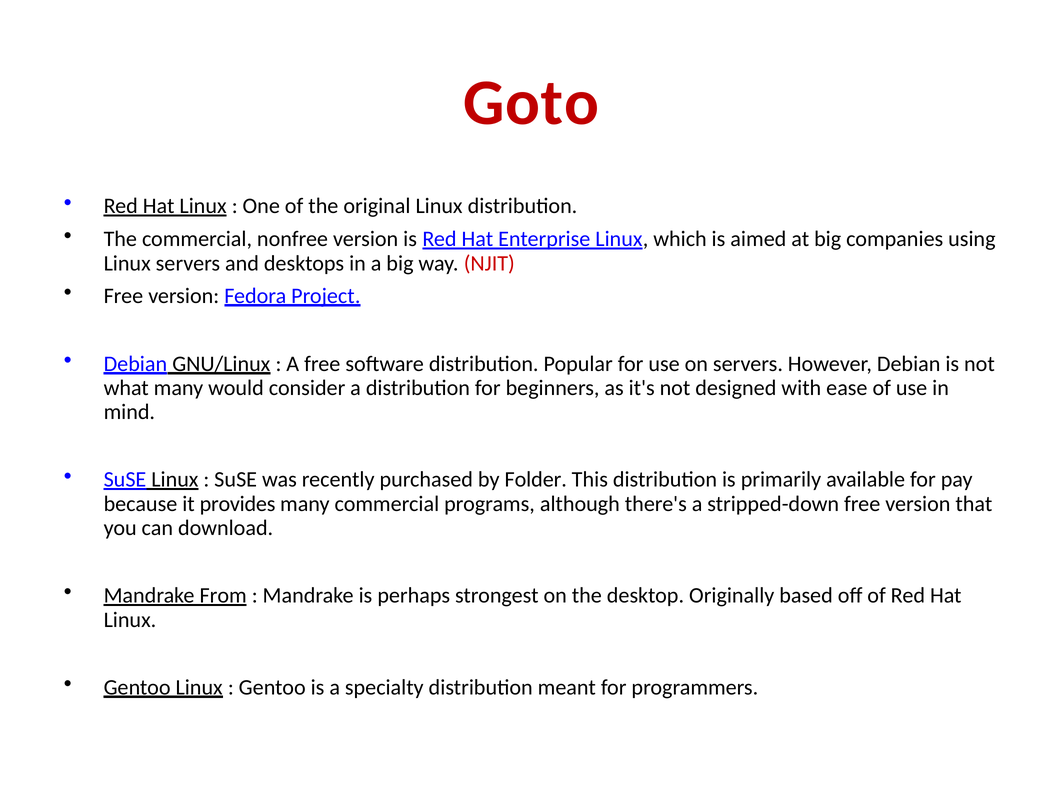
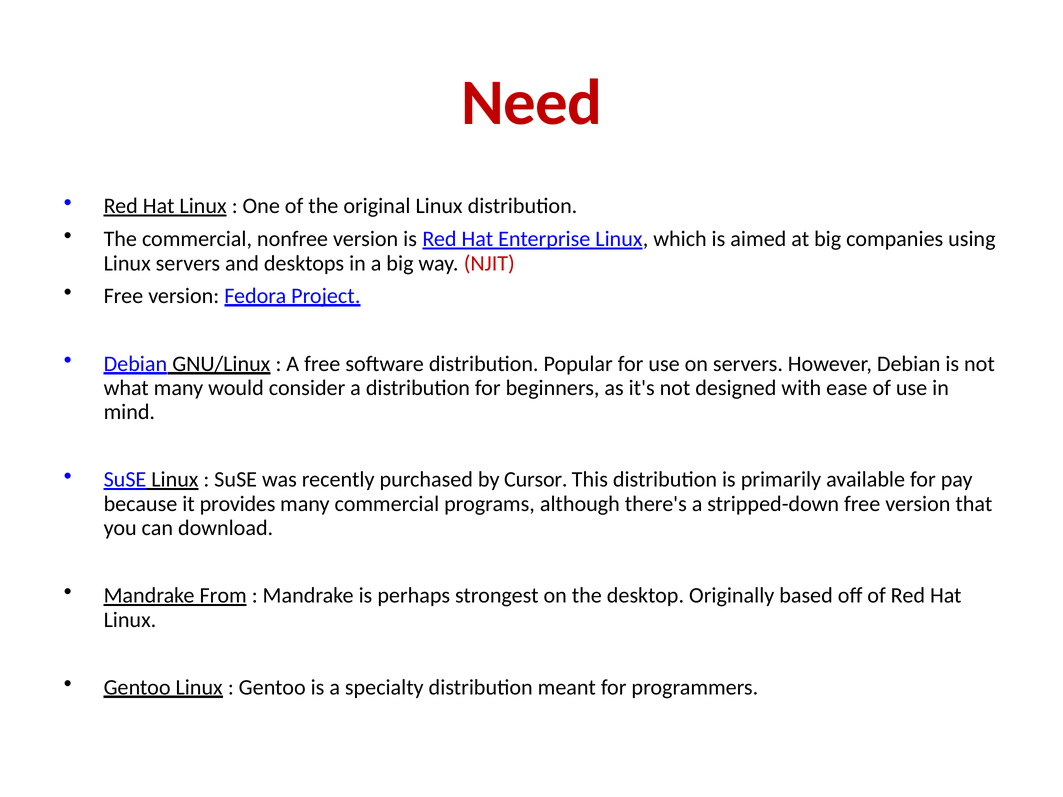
Goto: Goto -> Need
Folder: Folder -> Cursor
